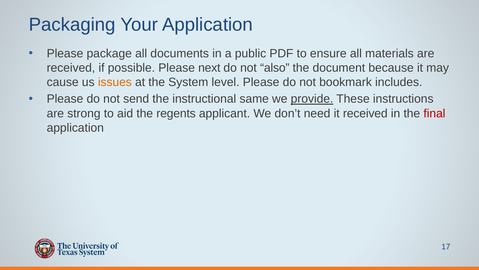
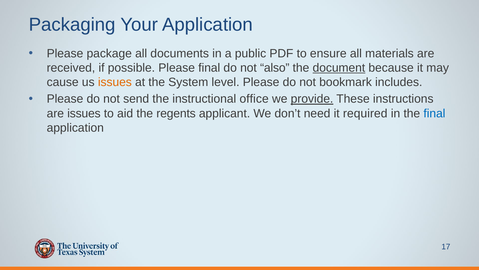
Please next: next -> final
document underline: none -> present
same: same -> office
are strong: strong -> issues
it received: received -> required
final at (434, 113) colour: red -> blue
